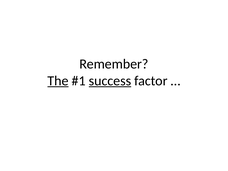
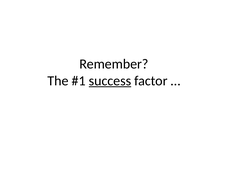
The underline: present -> none
